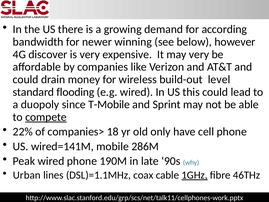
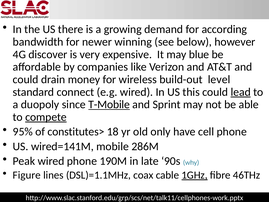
may very: very -> blue
flooding: flooding -> connect
lead underline: none -> present
T-Mobile underline: none -> present
22%: 22% -> 95%
companies>: companies> -> constitutes>
Urban: Urban -> Figure
